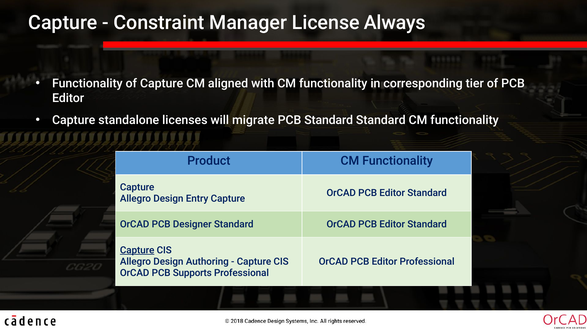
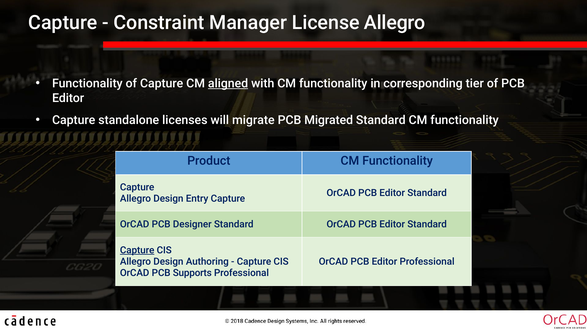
License Always: Always -> Allegro
aligned underline: none -> present
PCB Standard: Standard -> Migrated
